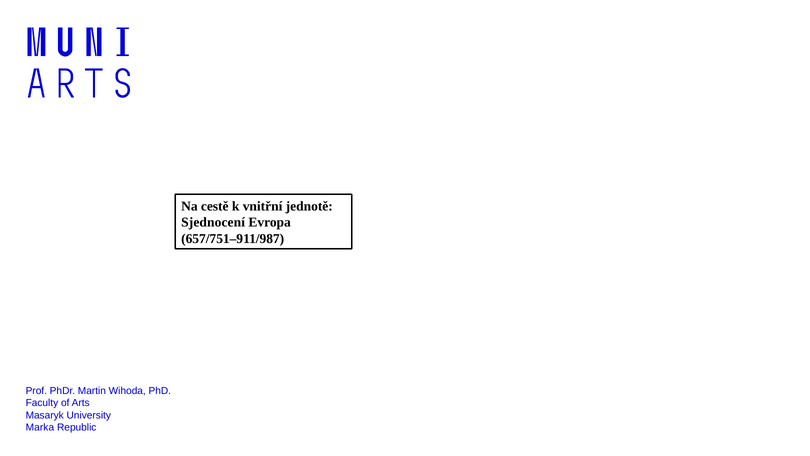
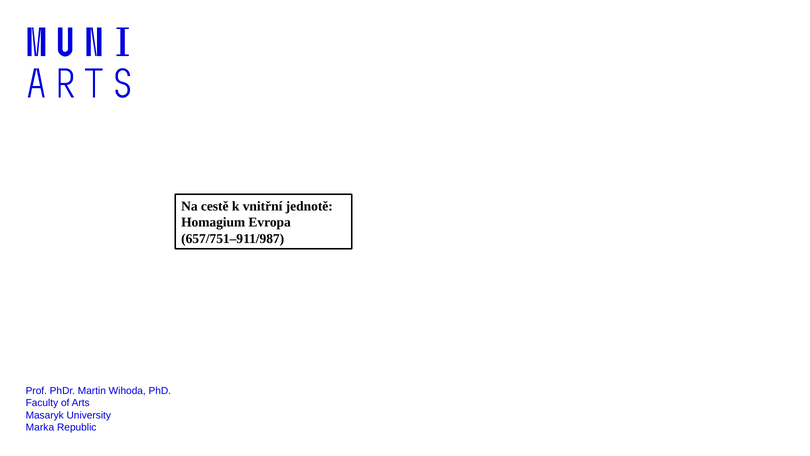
Sjednocení: Sjednocení -> Homagium
